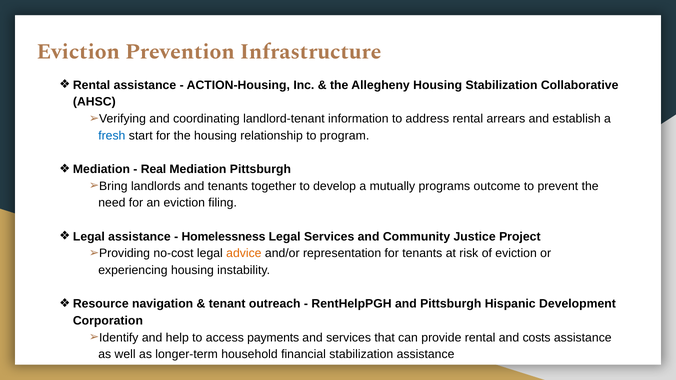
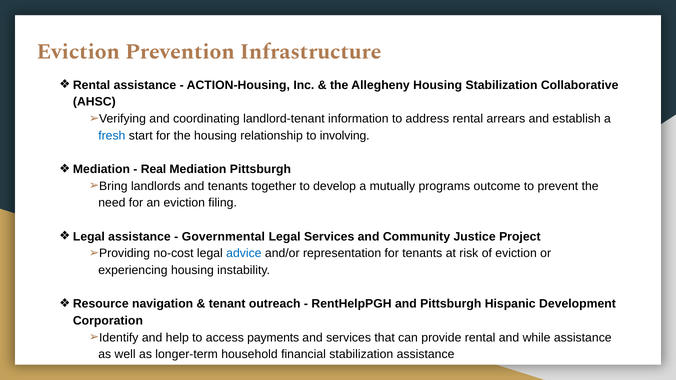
program: program -> involving
Homelessness: Homelessness -> Governmental
advice colour: orange -> blue
costs: costs -> while
